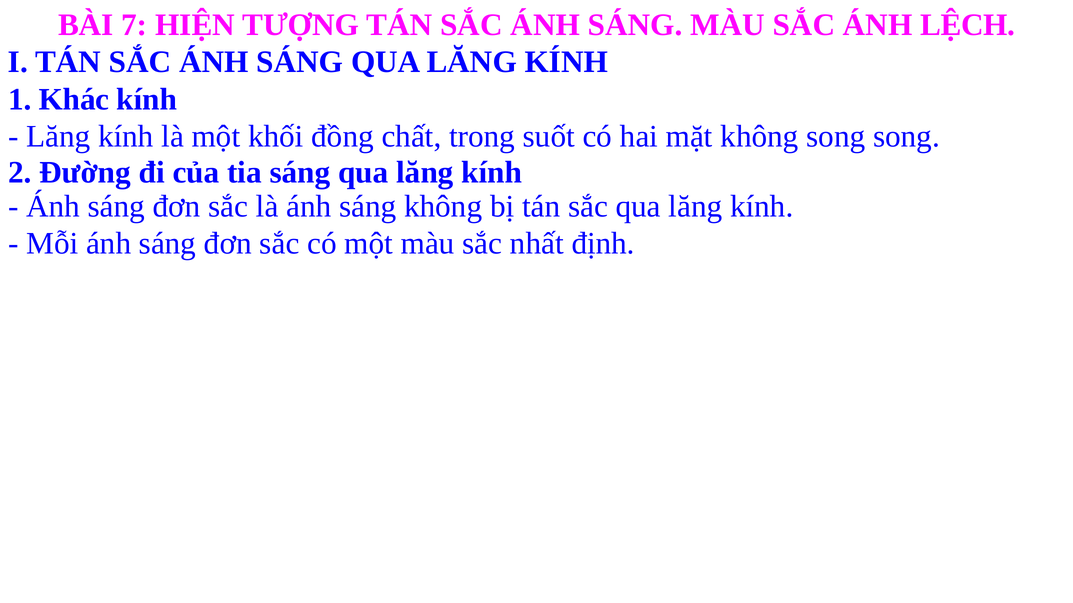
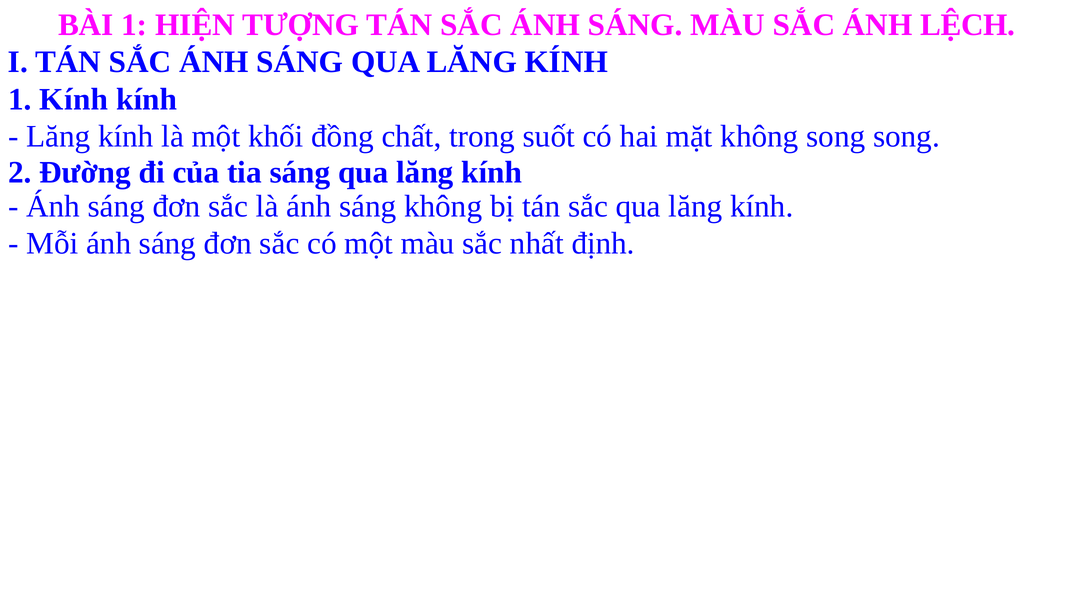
BÀI 7: 7 -> 1
1 Khác: Khác -> Kính
